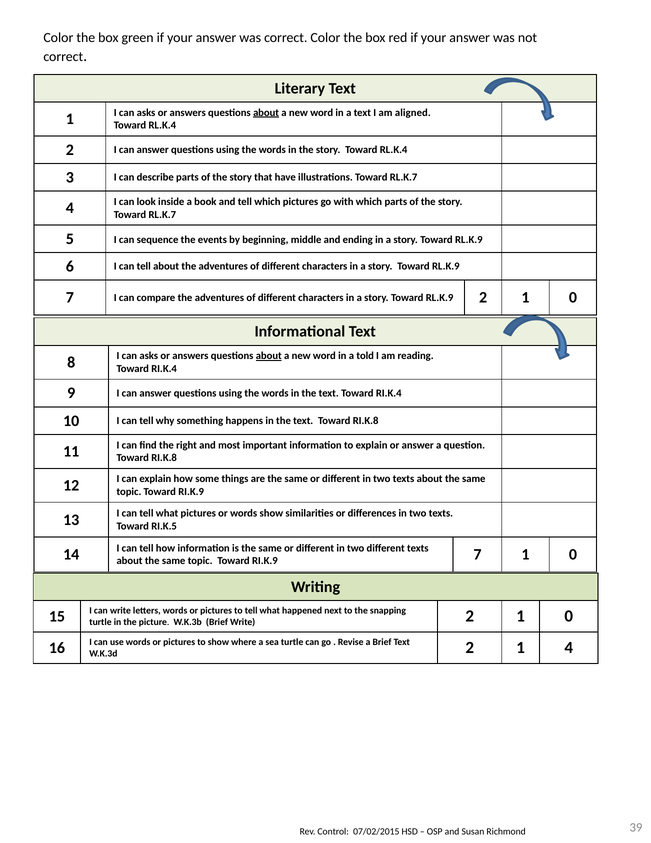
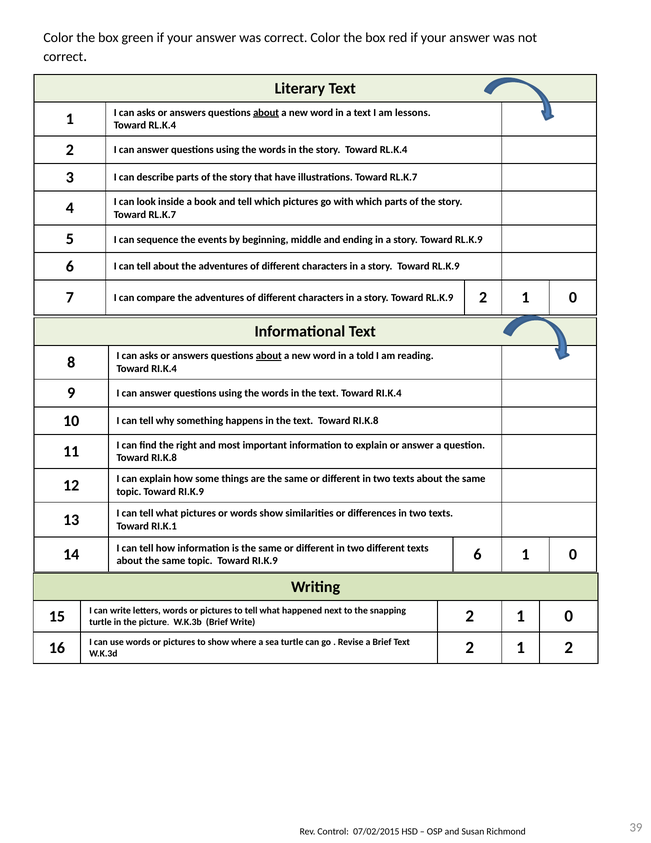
aligned: aligned -> lessons
RI.K.5: RI.K.5 -> RI.K.1
RI.K.9 7: 7 -> 6
1 4: 4 -> 2
